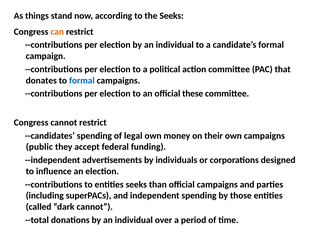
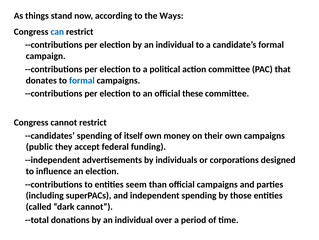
the Seeks: Seeks -> Ways
can colour: orange -> blue
legal: legal -> itself
entities seeks: seeks -> seem
